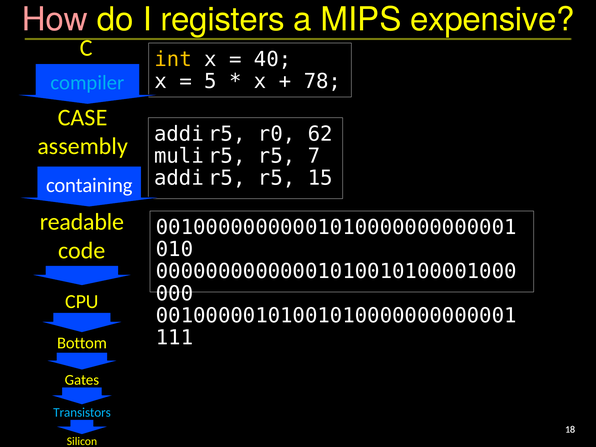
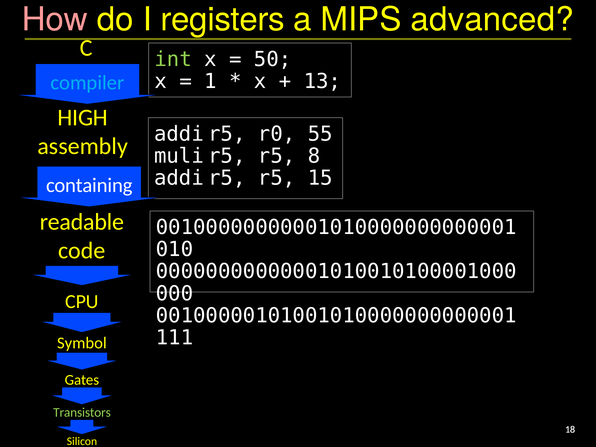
expensive: expensive -> advanced
int colour: yellow -> light green
40: 40 -> 50
5: 5 -> 1
78: 78 -> 13
CASE: CASE -> HIGH
62: 62 -> 55
7: 7 -> 8
Bottom: Bottom -> Symbol
Transistors colour: light blue -> light green
